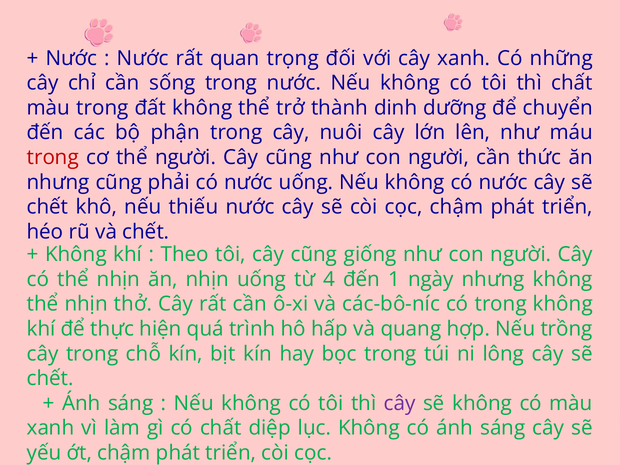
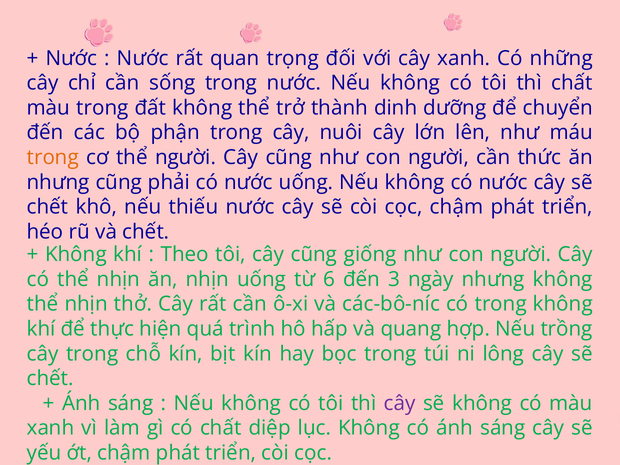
trong at (53, 157) colour: red -> orange
4: 4 -> 6
1: 1 -> 3
